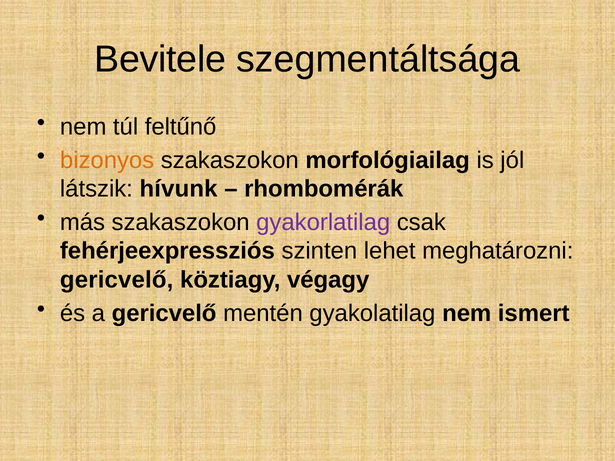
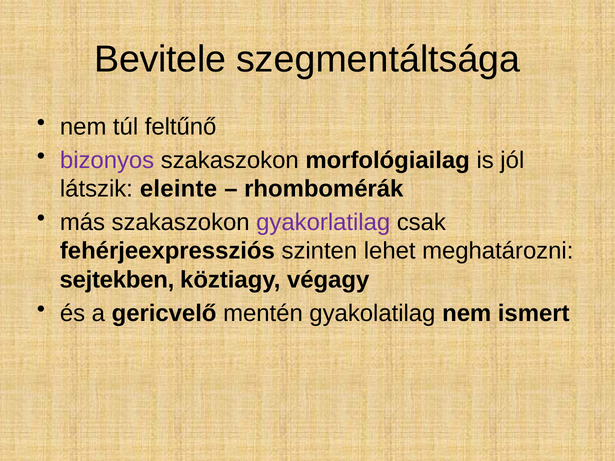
bizonyos colour: orange -> purple
hívunk: hívunk -> eleinte
gericvelő at (117, 280): gericvelő -> sejtekben
